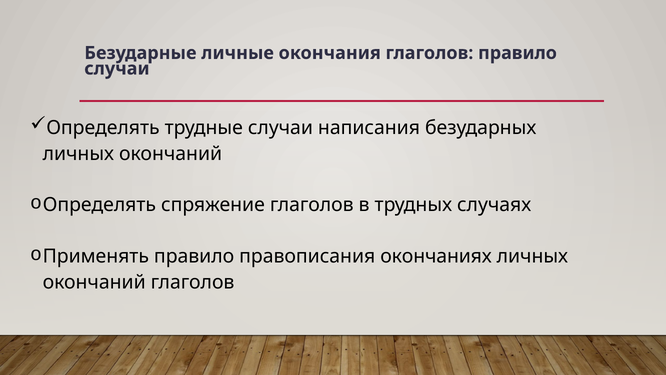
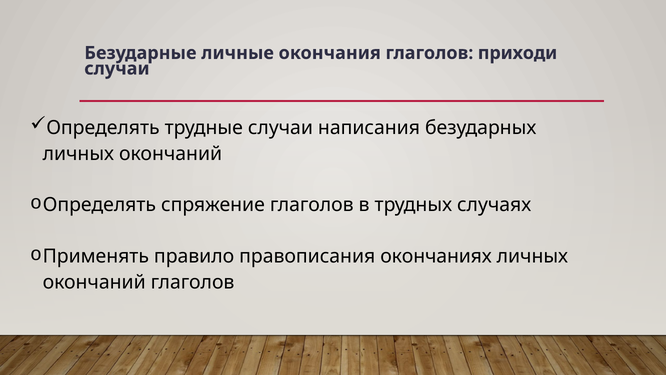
глаголов правило: правило -> приходи
